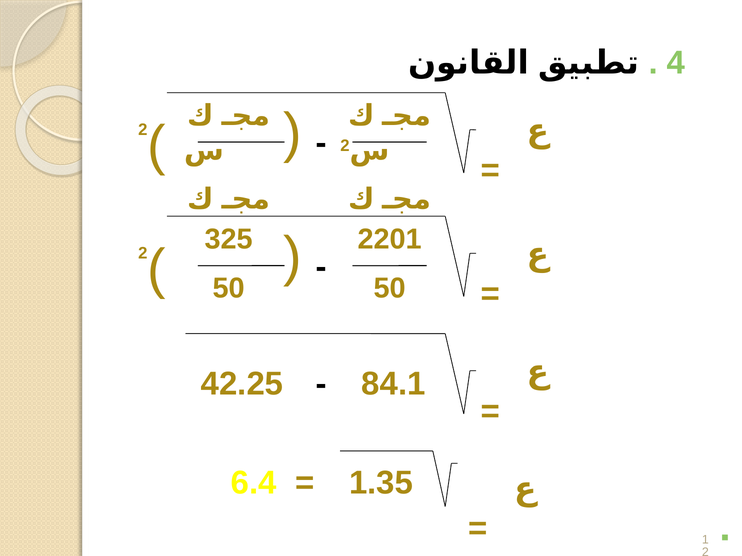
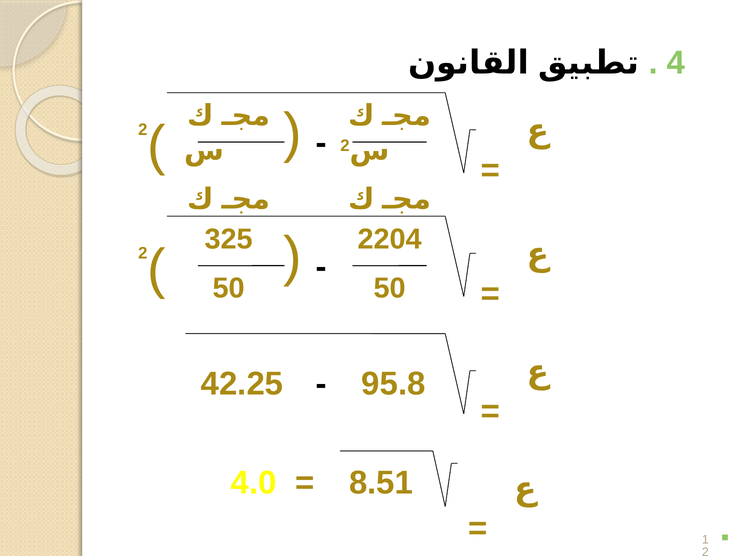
2201: 2201 -> 2204
84.1: 84.1 -> 95.8
6.4: 6.4 -> 4.0
1.35: 1.35 -> 8.51
